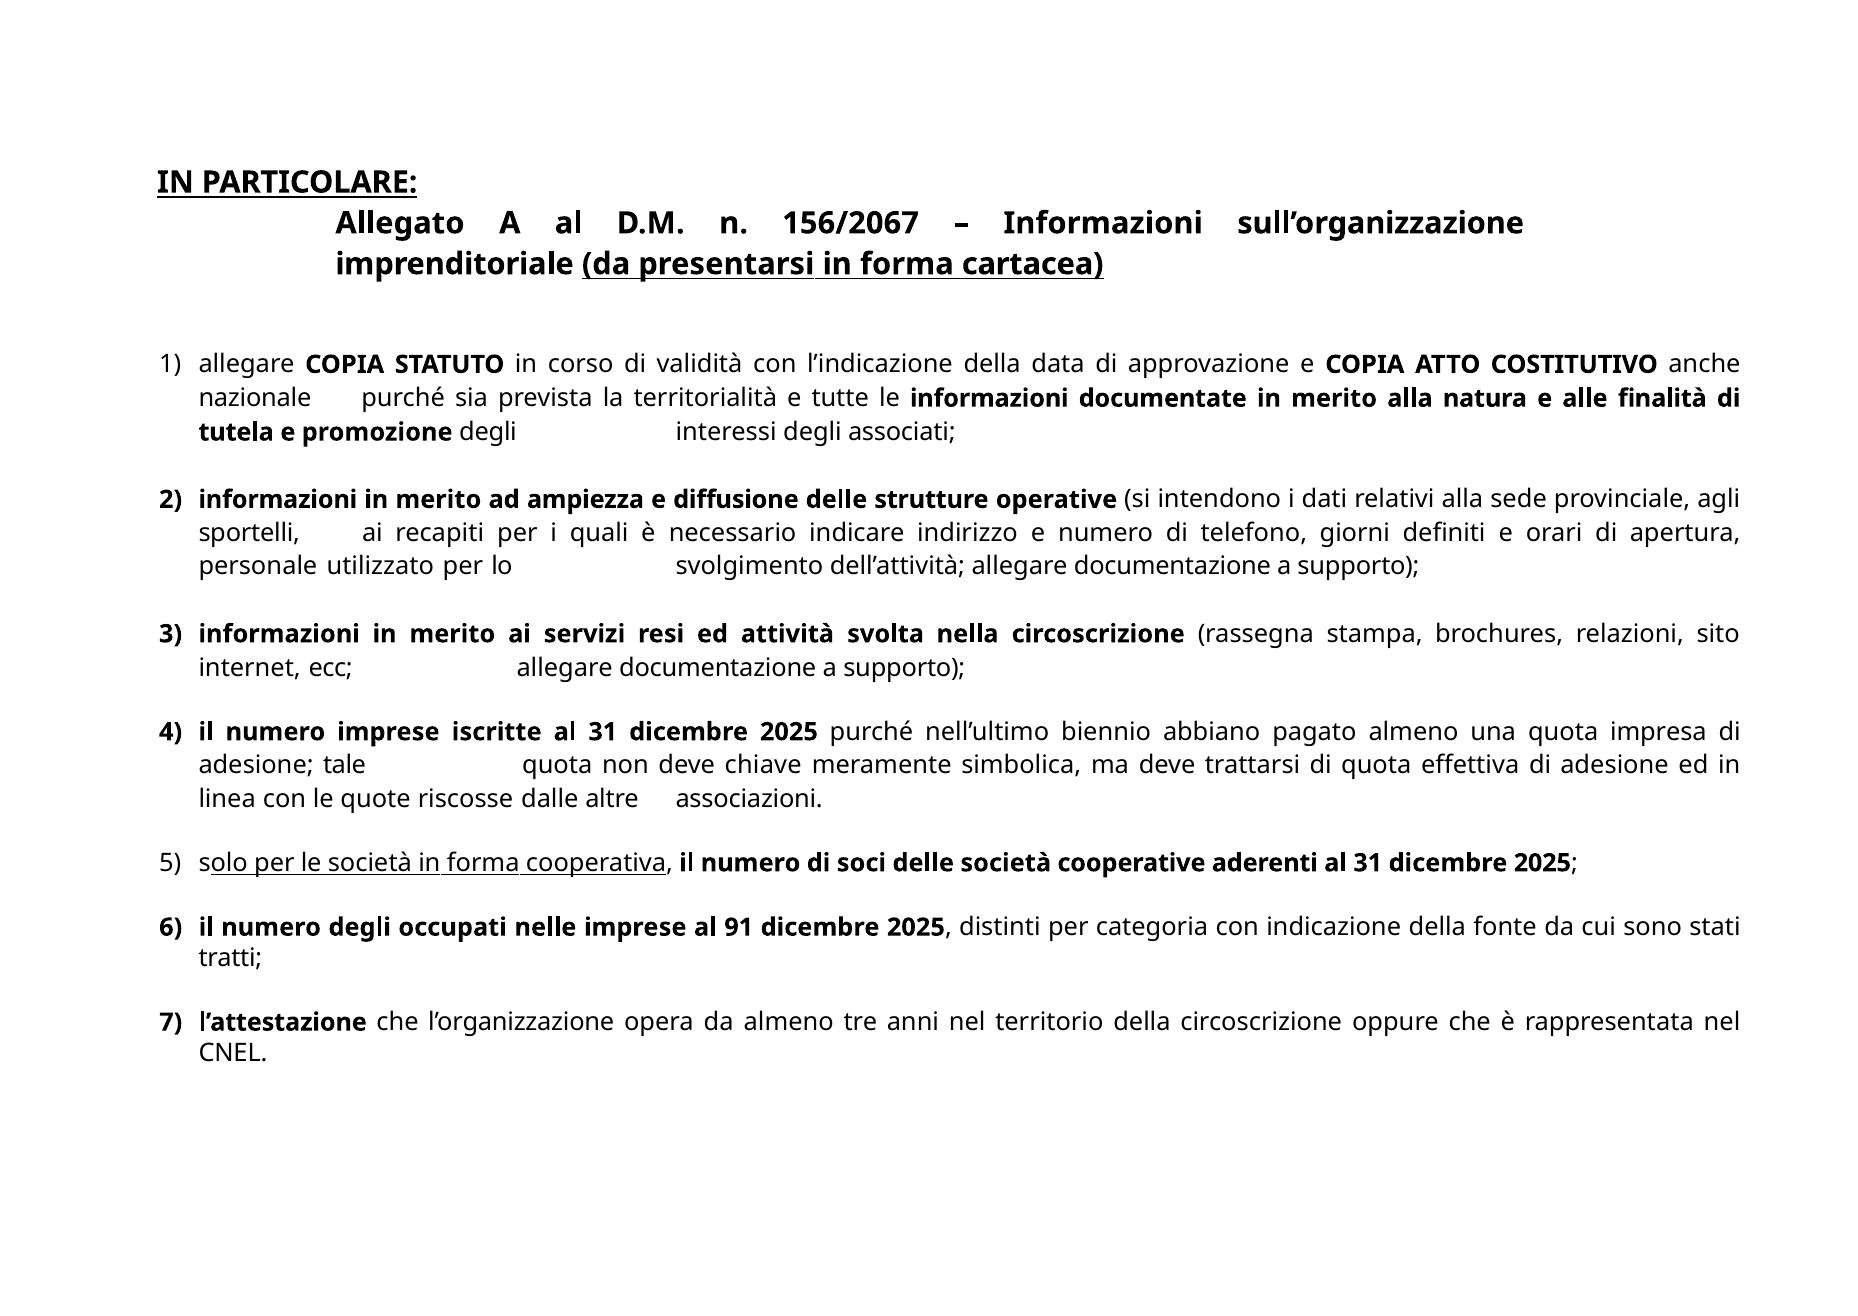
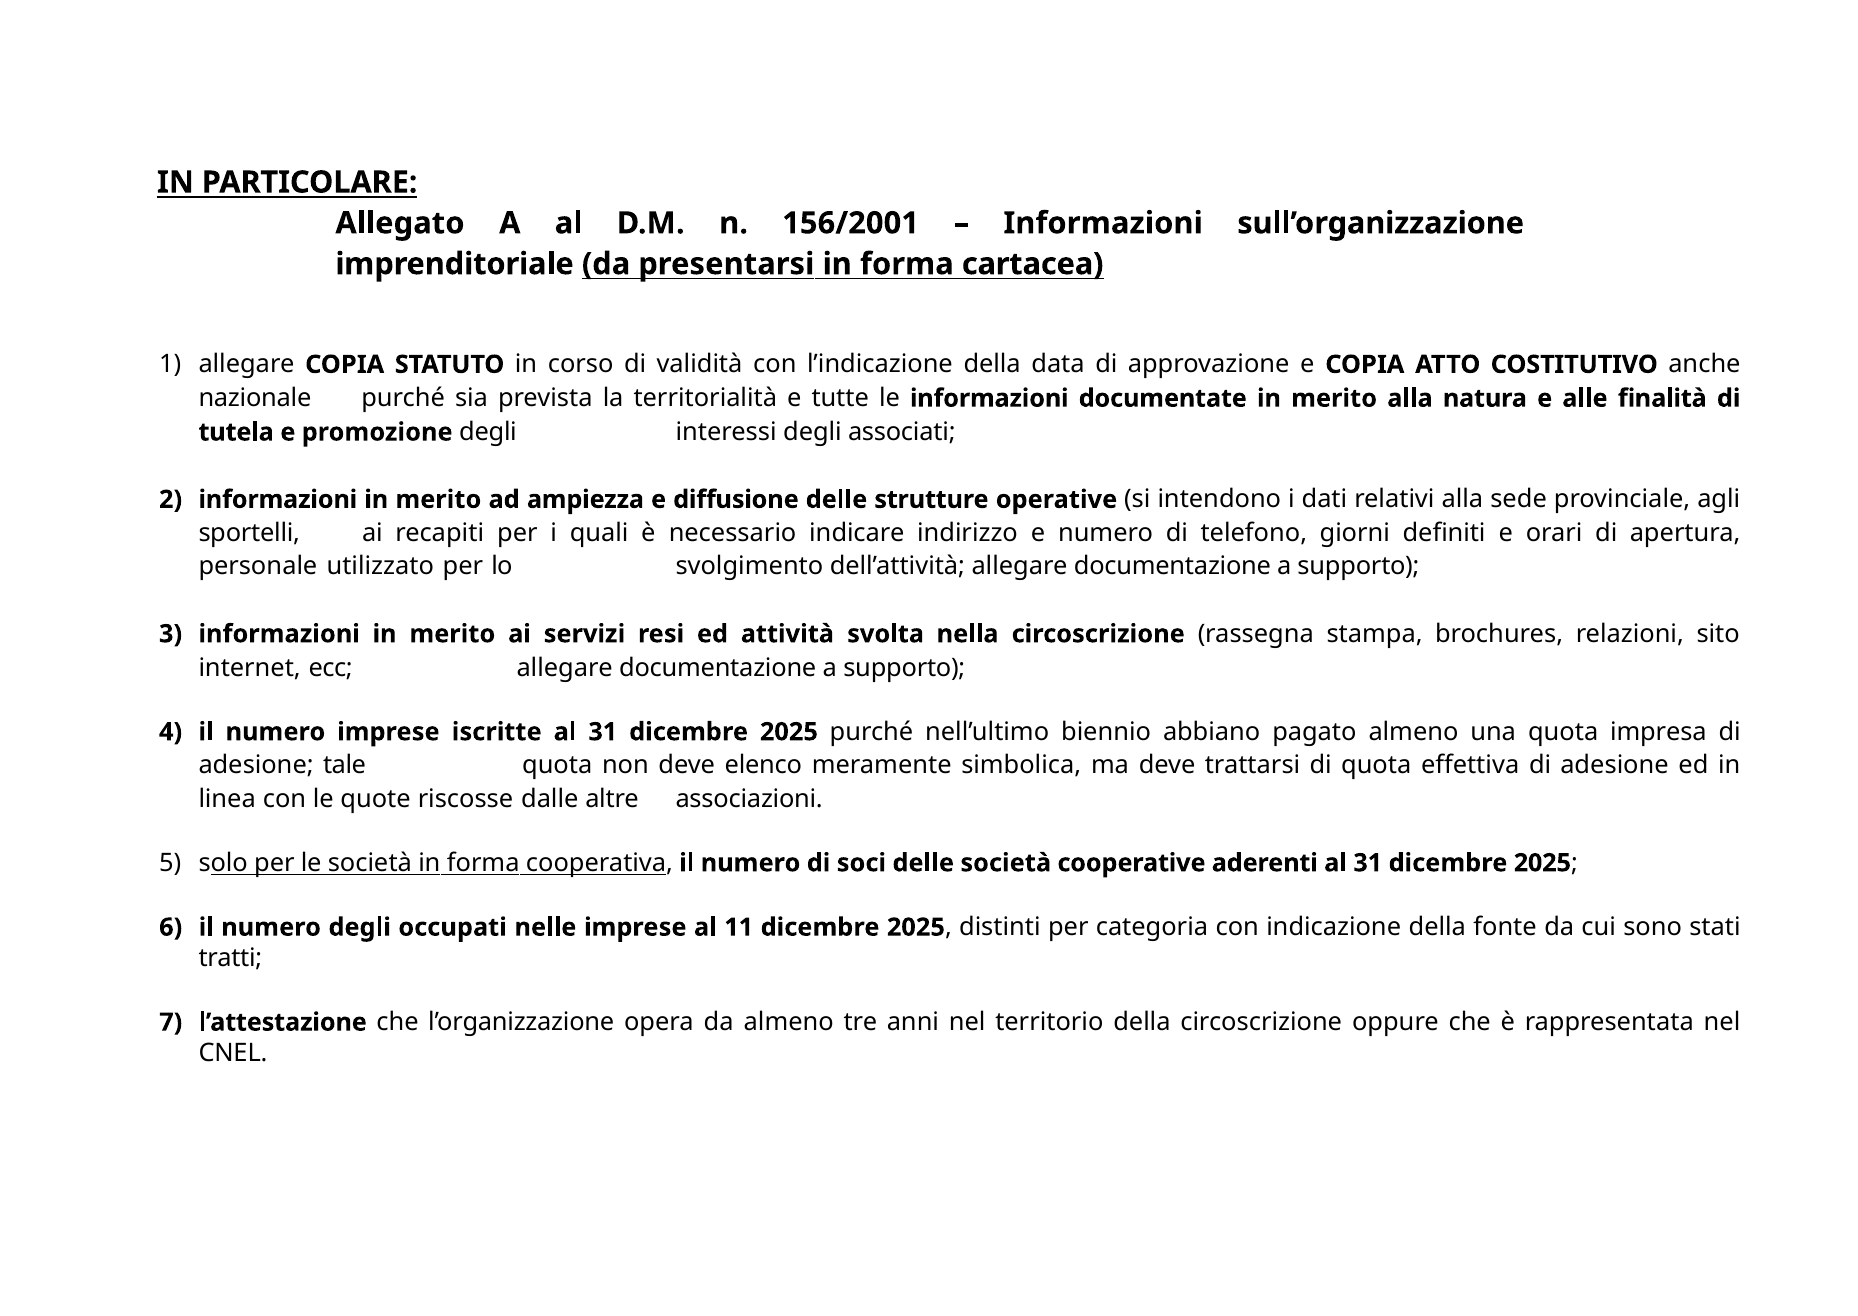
156/2067: 156/2067 -> 156/2001
chiave: chiave -> elenco
91: 91 -> 11
